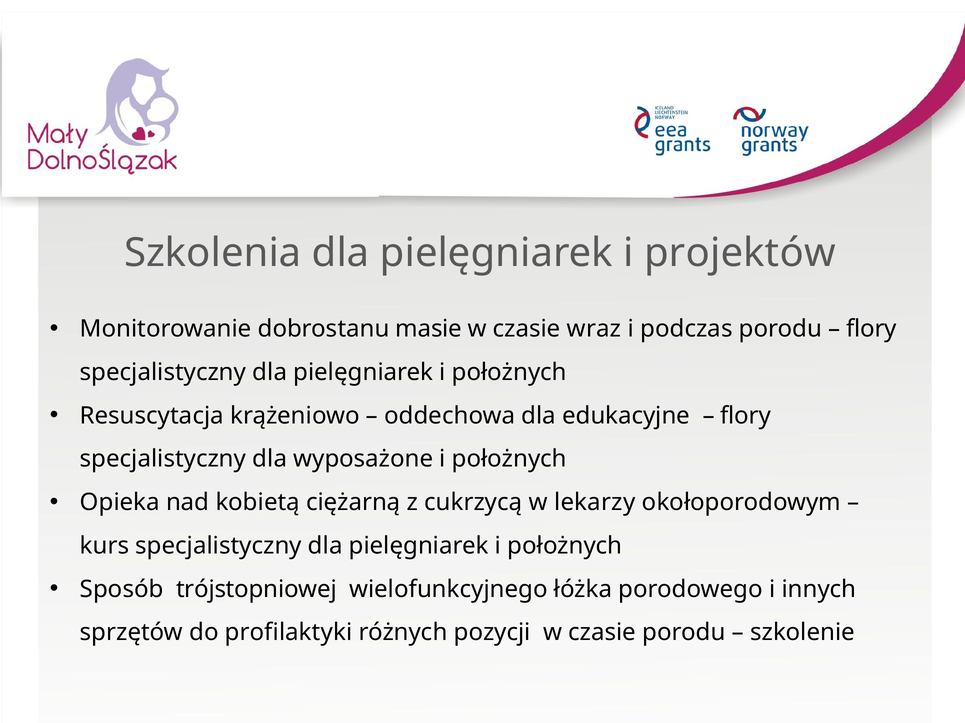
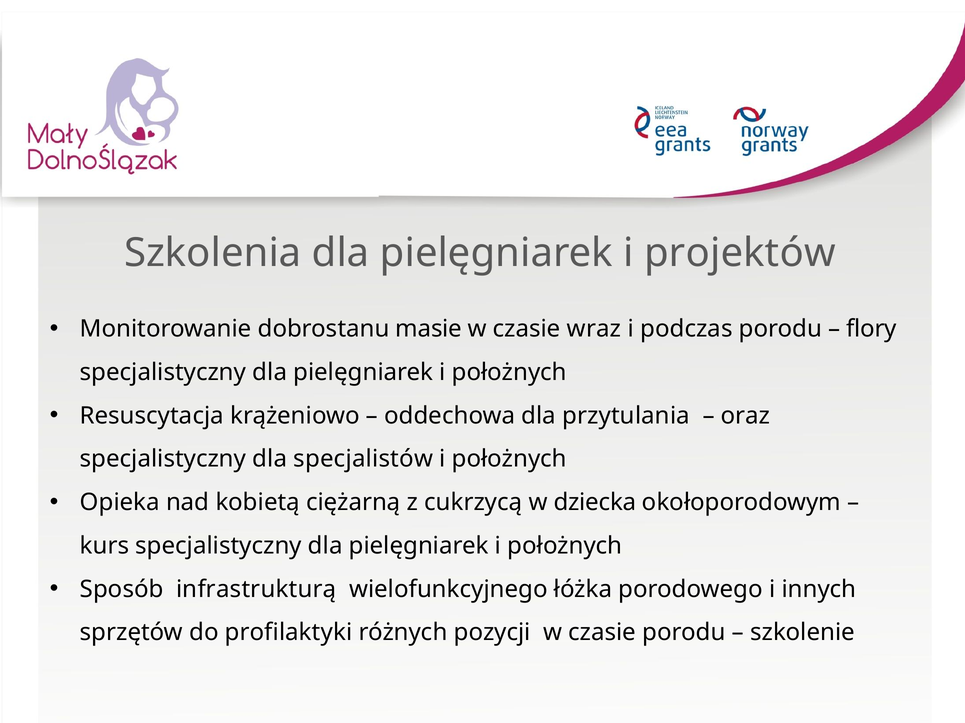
edukacyjne: edukacyjne -> przytulania
flory at (746, 416): flory -> oraz
wyposażone: wyposażone -> specjalistów
lekarzy: lekarzy -> dziecka
trójstopniowej: trójstopniowej -> infrastrukturą
